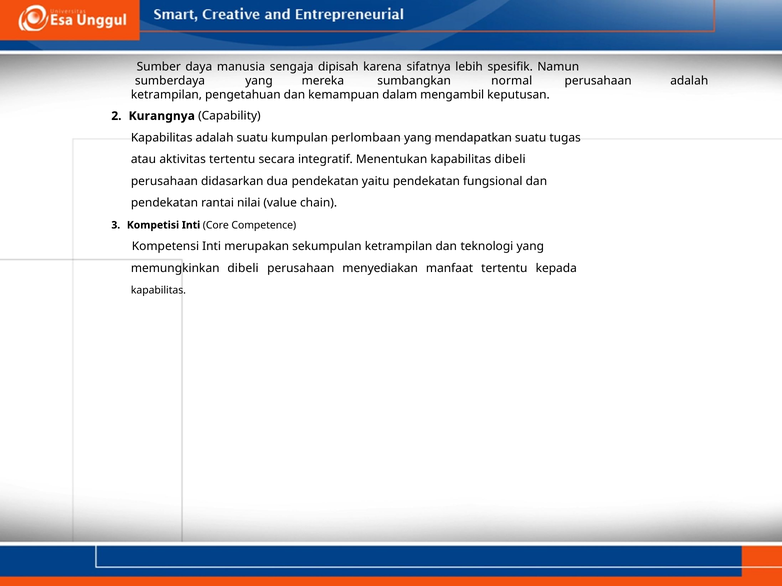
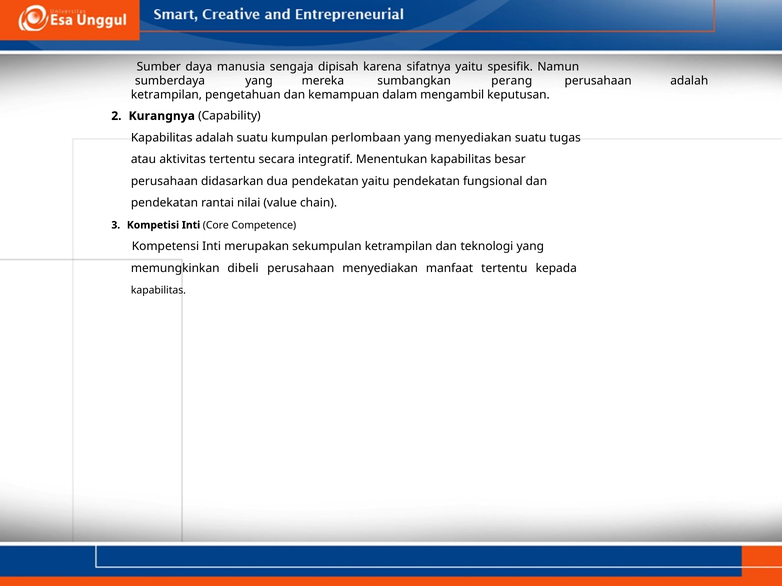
sifatnya lebih: lebih -> yaitu
normal: normal -> perang
yang mendapatkan: mendapatkan -> menyediakan
kapabilitas dibeli: dibeli -> besar
